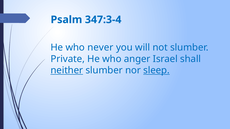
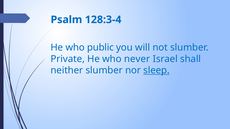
347:3-4: 347:3-4 -> 128:3-4
never: never -> public
anger: anger -> never
neither underline: present -> none
